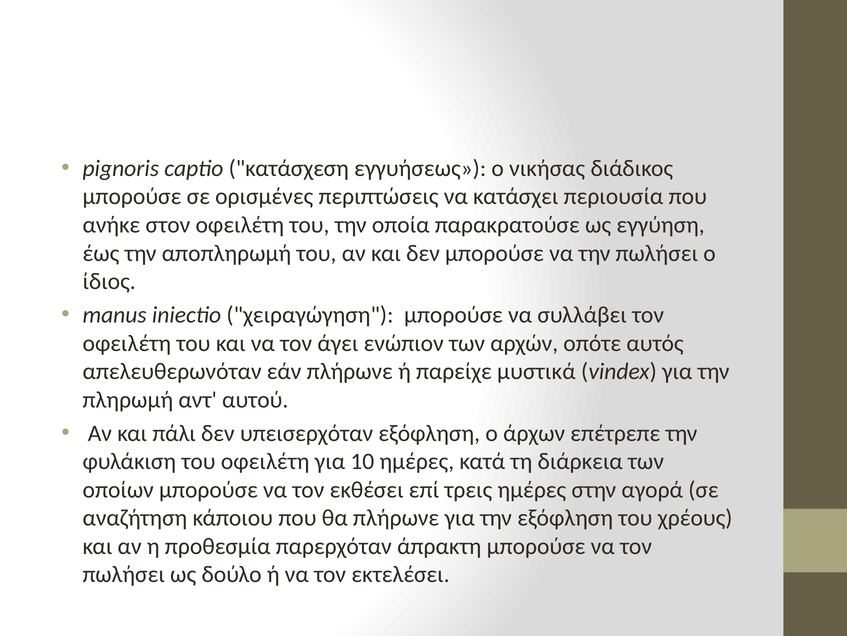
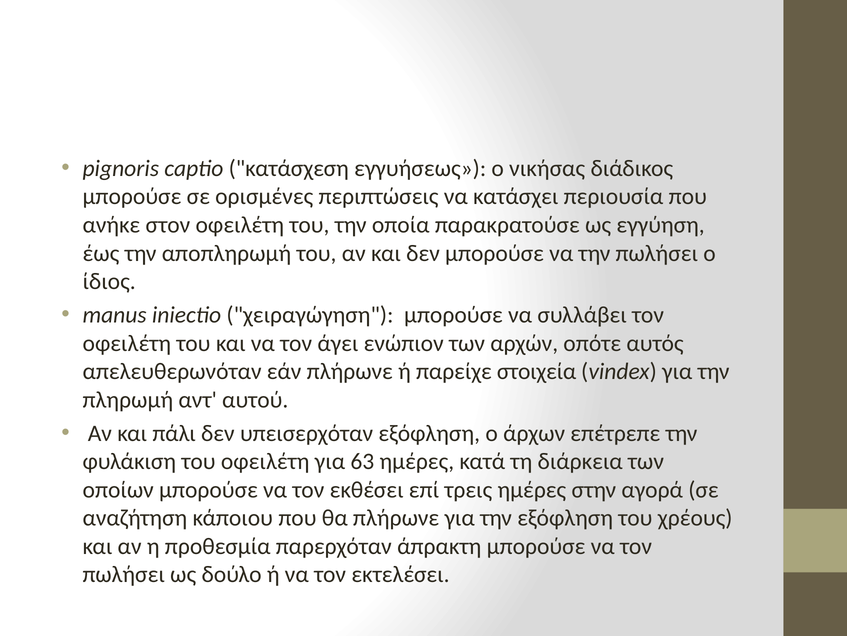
μυστικά: μυστικά -> στοιχεία
10: 10 -> 63
